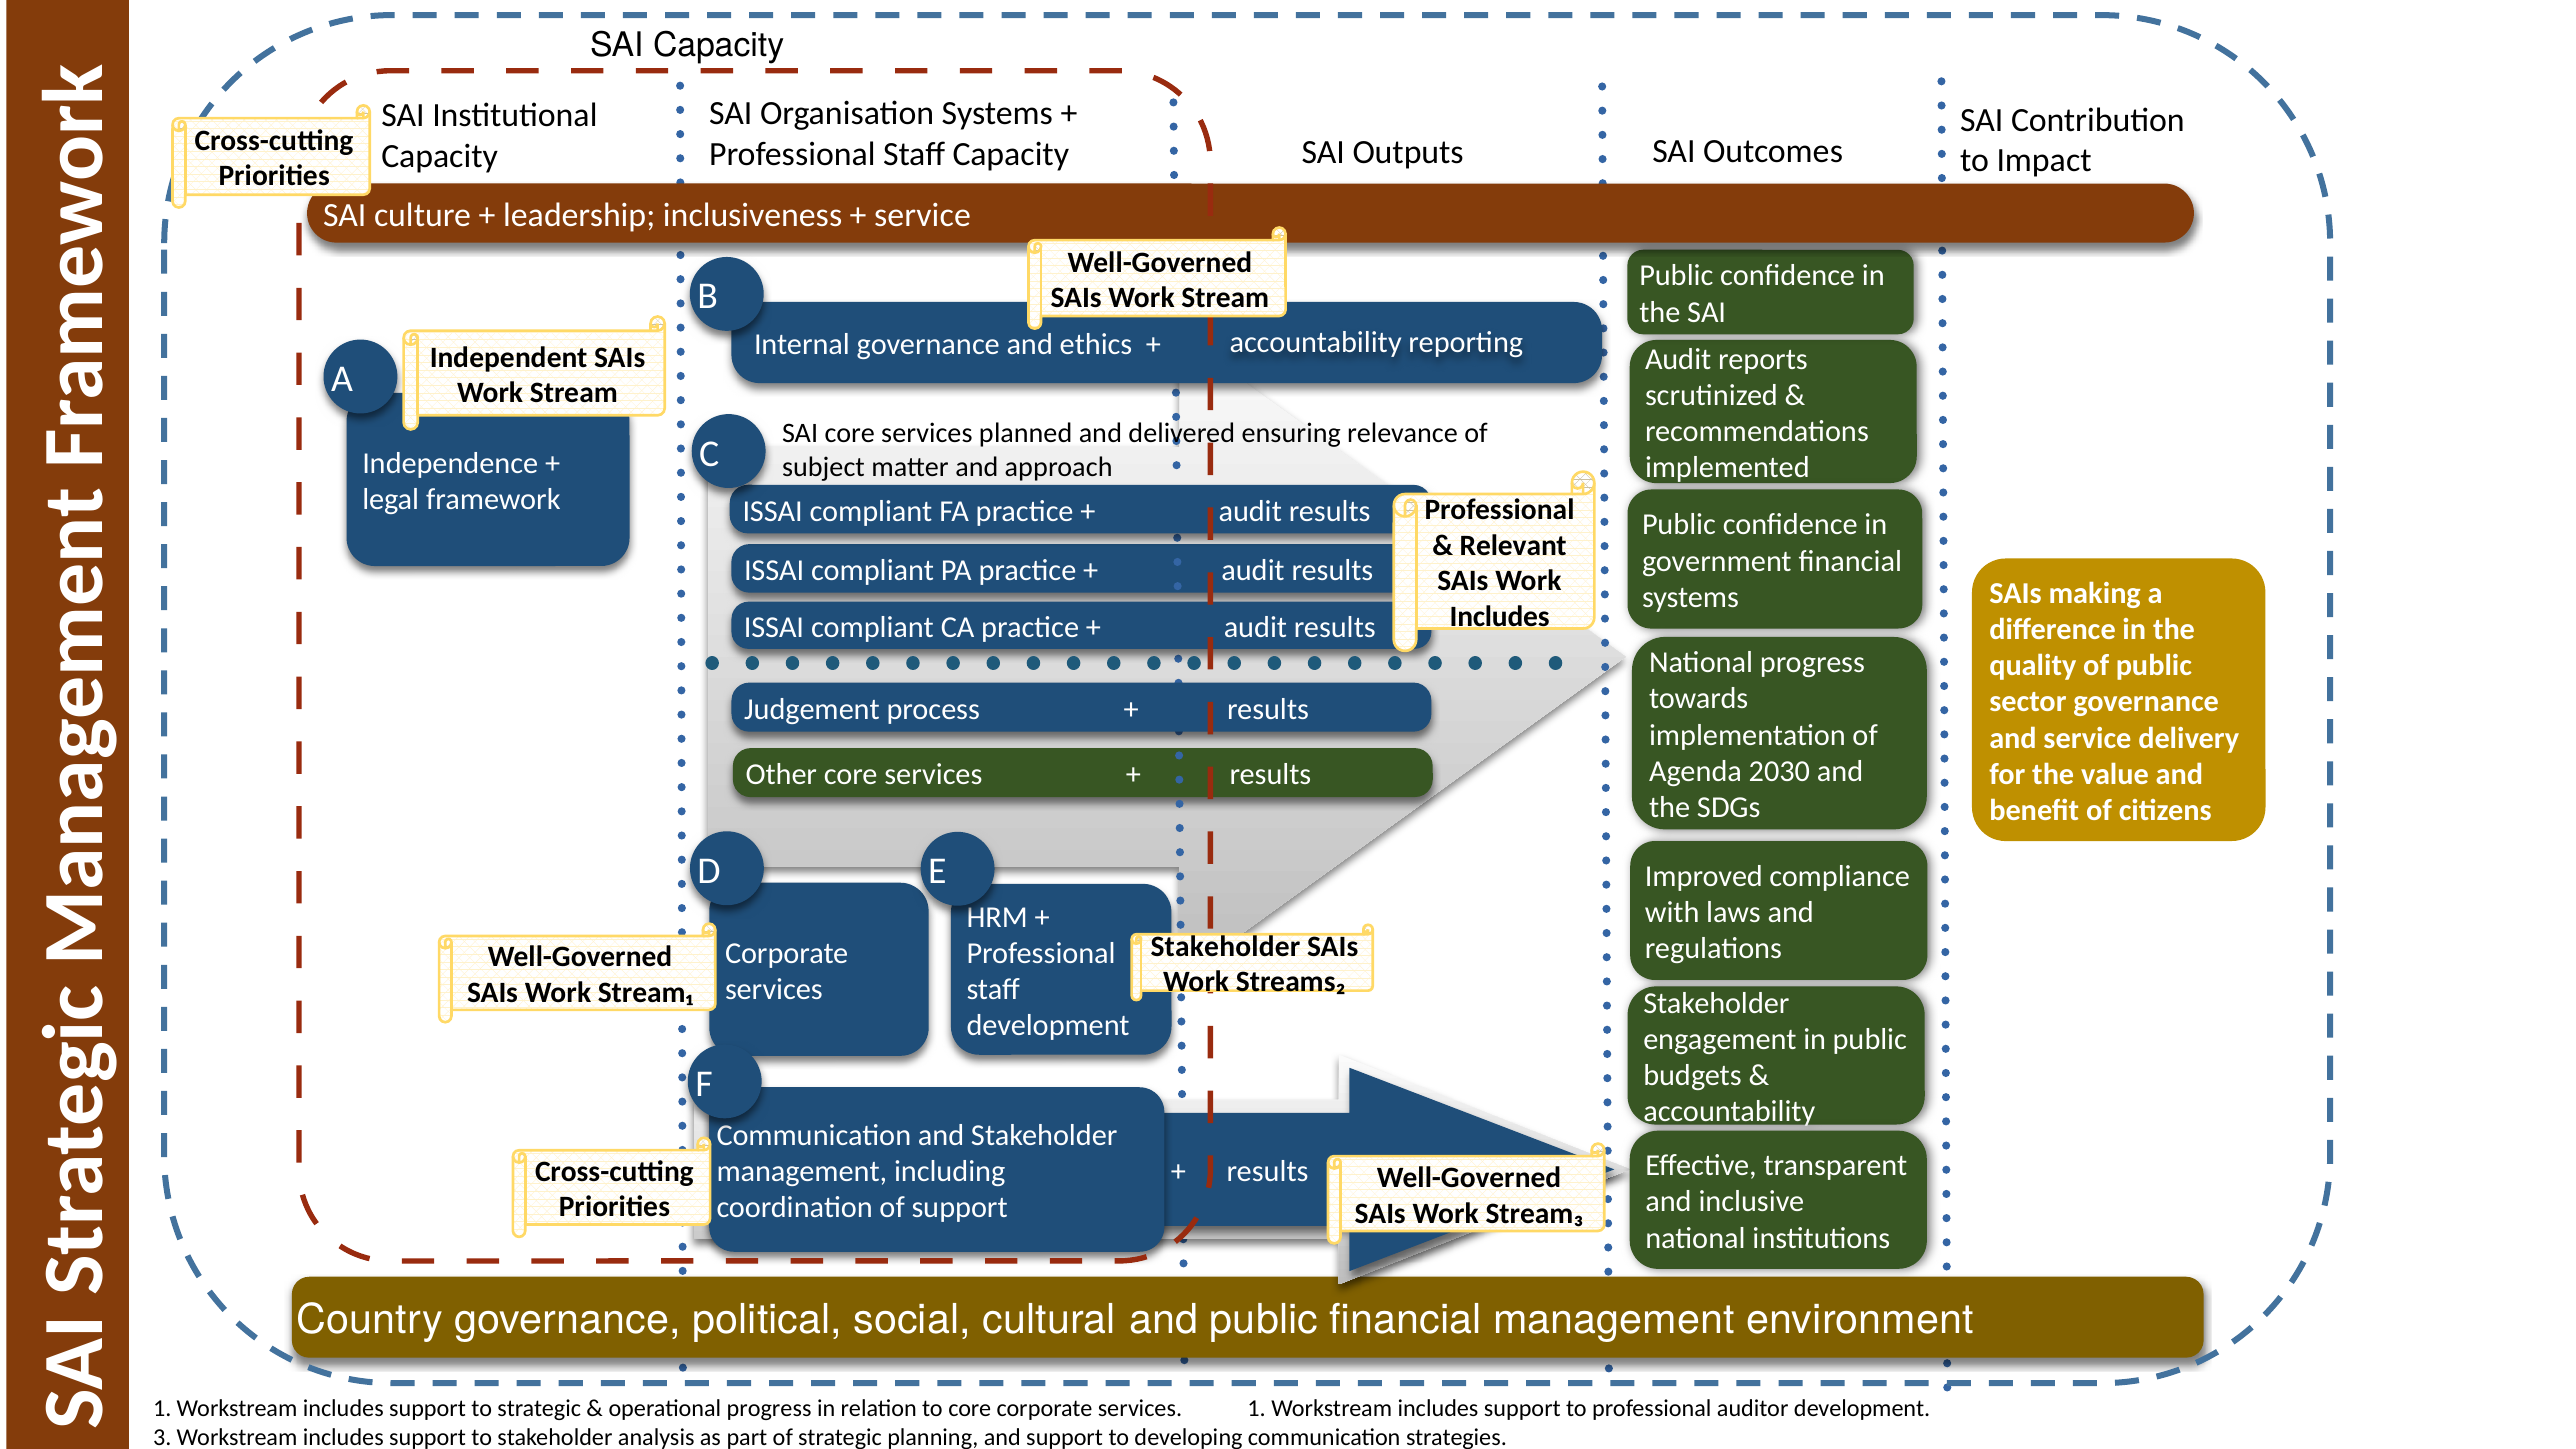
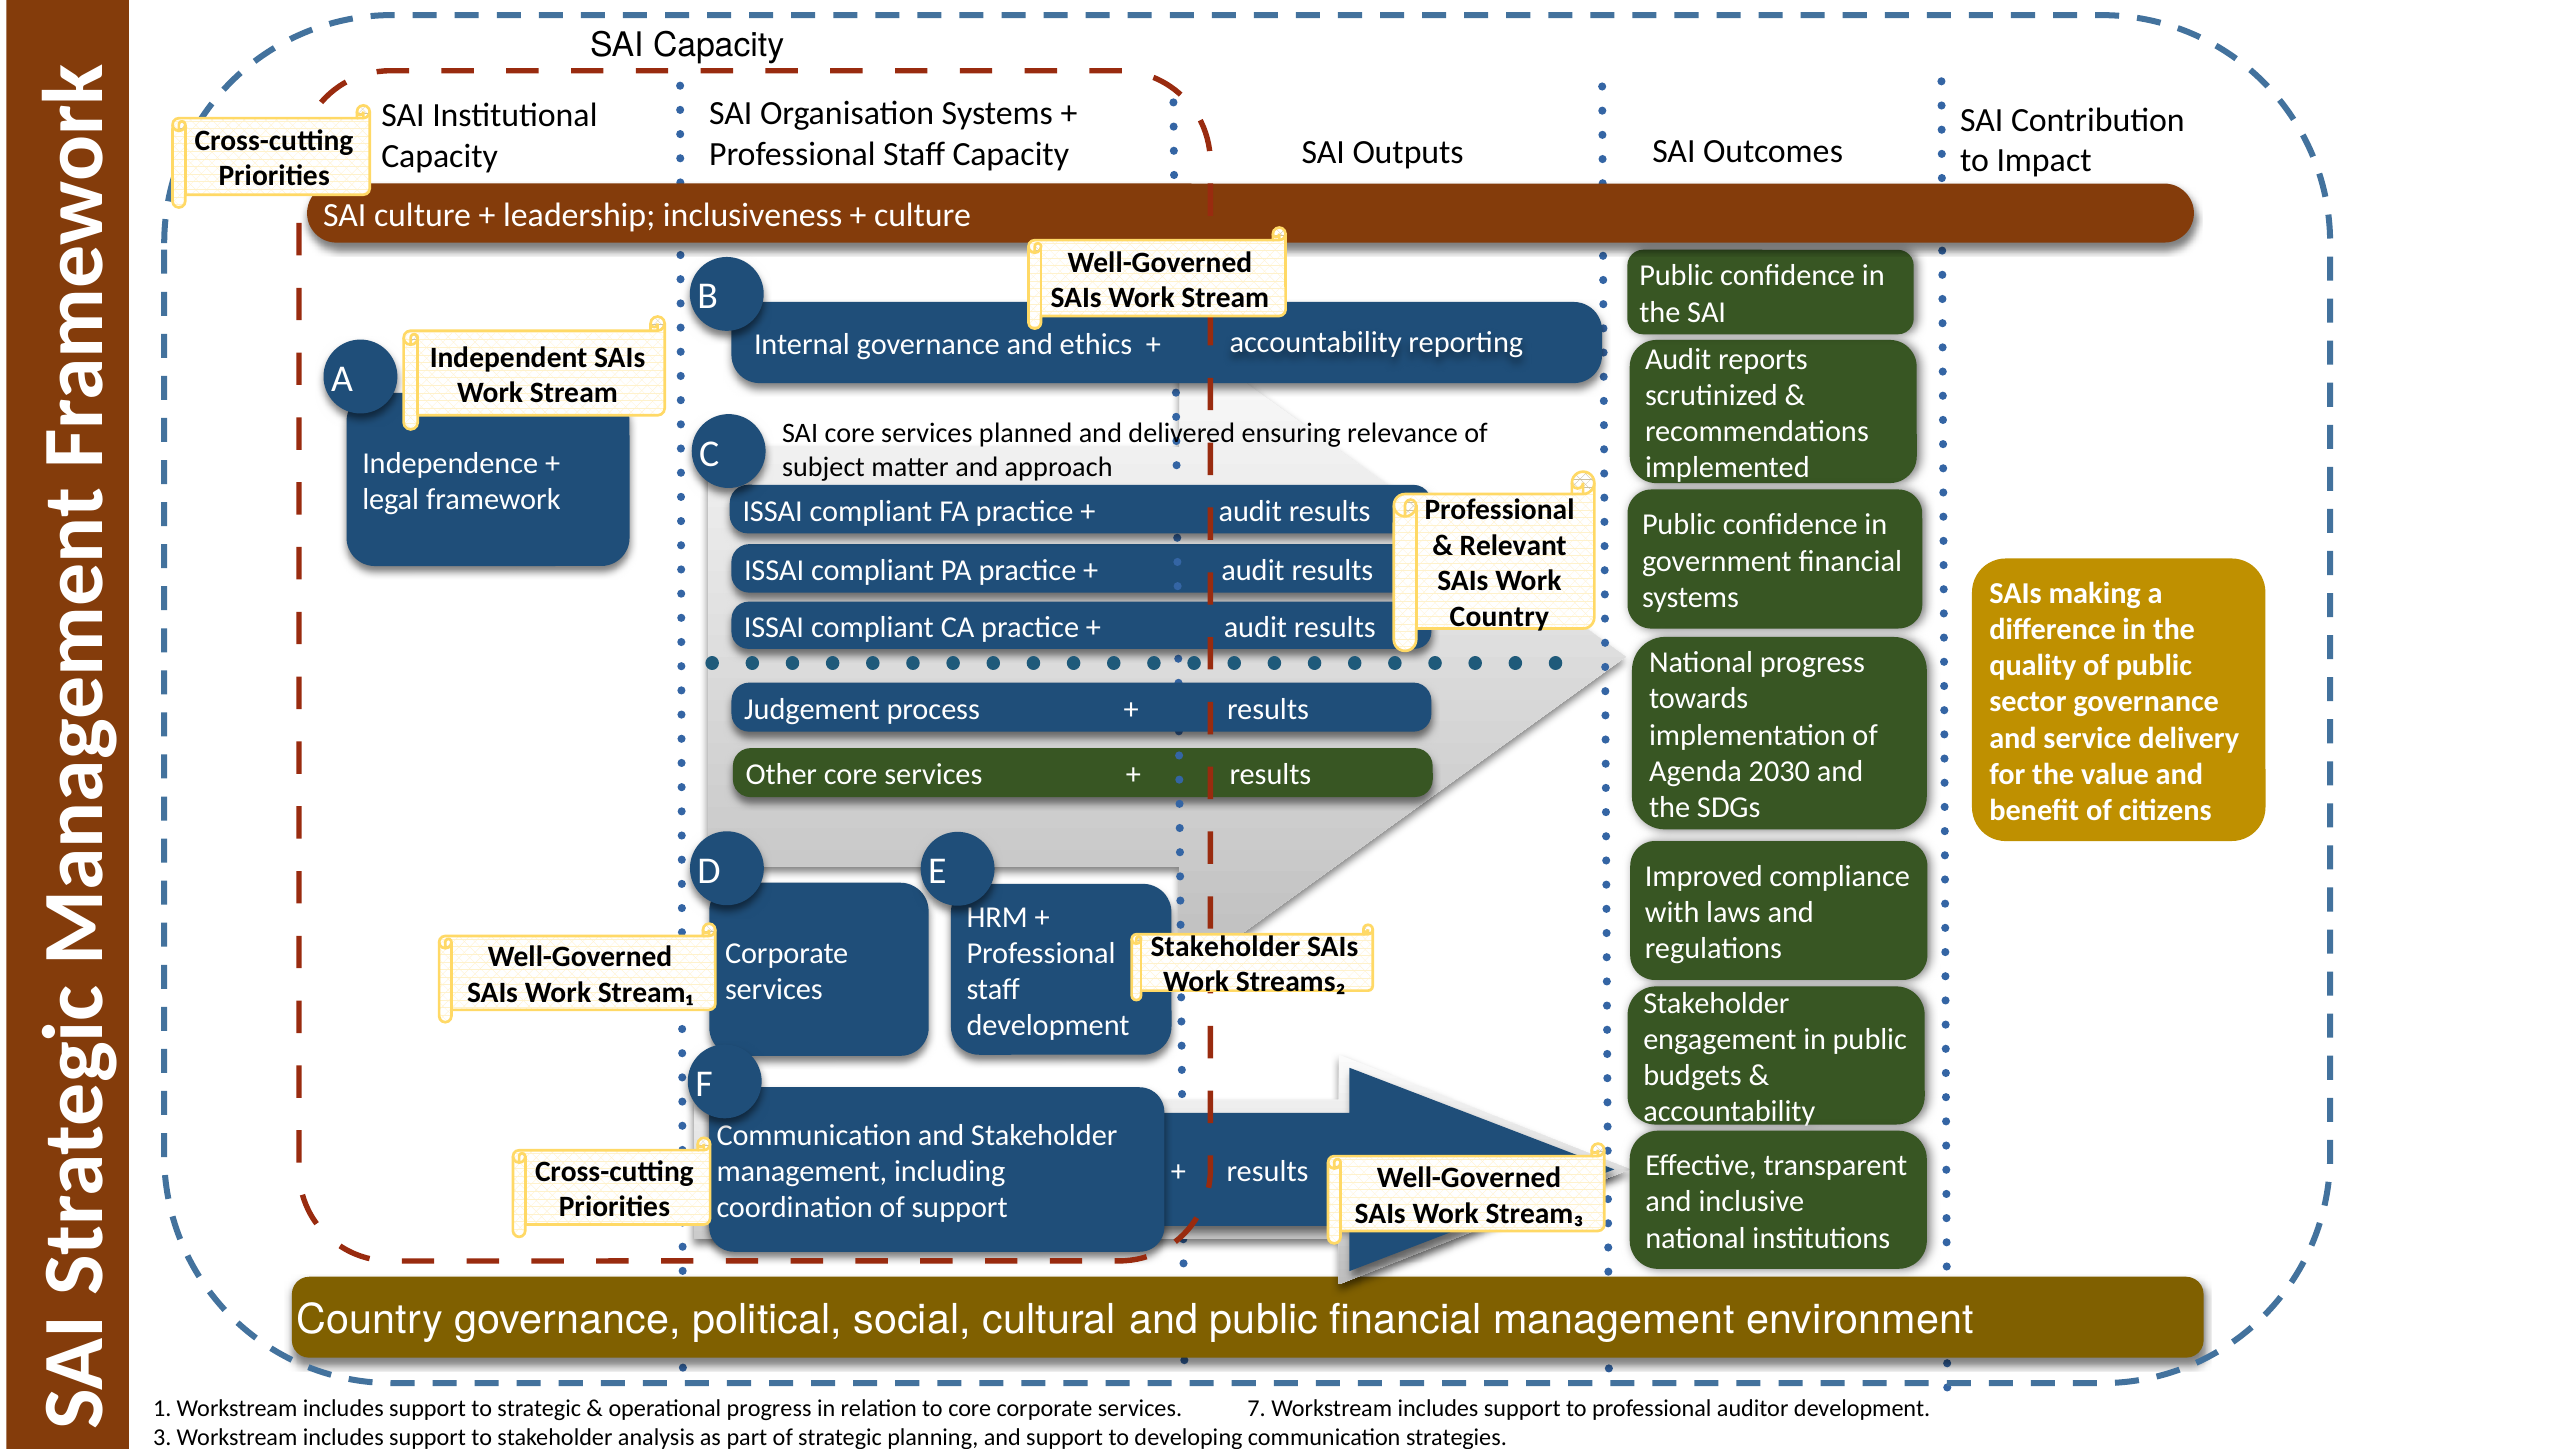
service at (922, 215): service -> culture
Includes at (1500, 616): Includes -> Country
services 1: 1 -> 7
